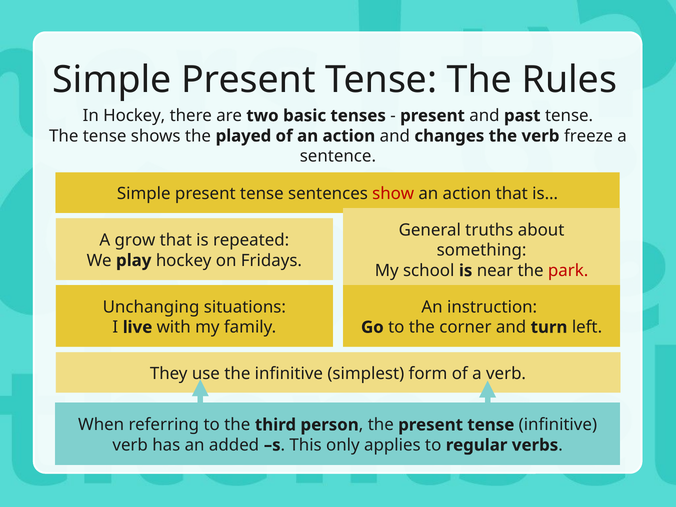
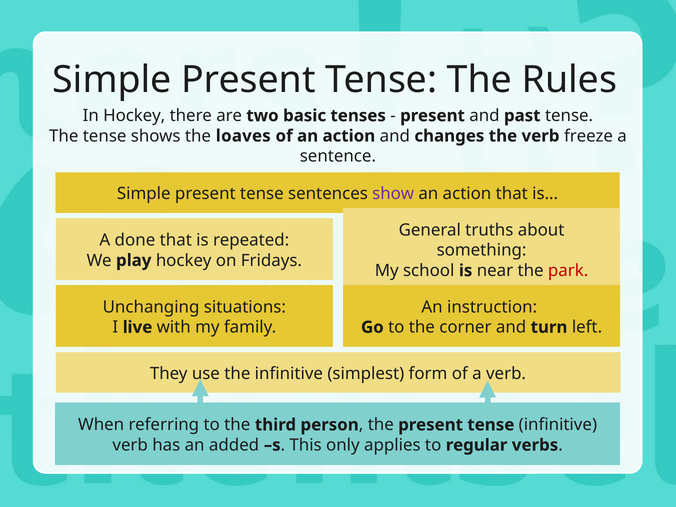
played: played -> loaves
show colour: red -> purple
grow: grow -> done
